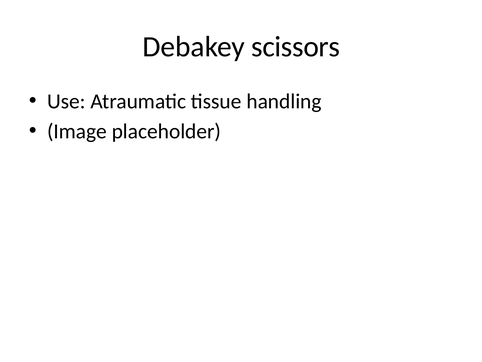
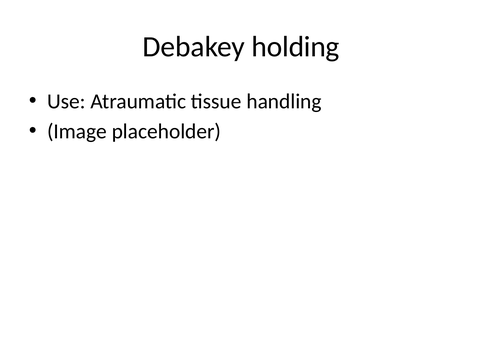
scissors: scissors -> holding
